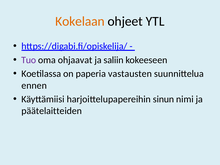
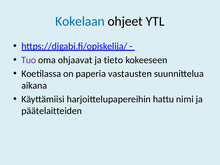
Kokelaan colour: orange -> blue
saliin: saliin -> tieto
ennen: ennen -> aikana
sinun: sinun -> hattu
